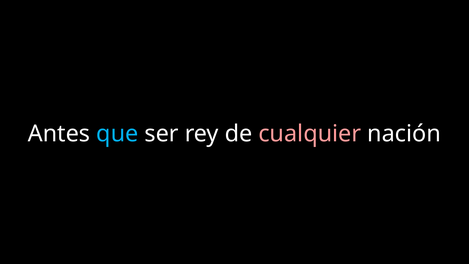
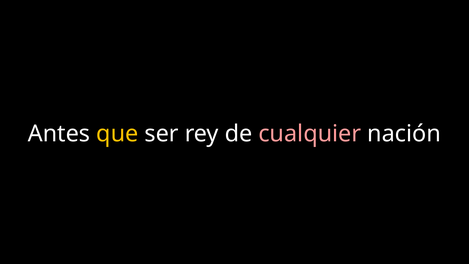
que colour: light blue -> yellow
